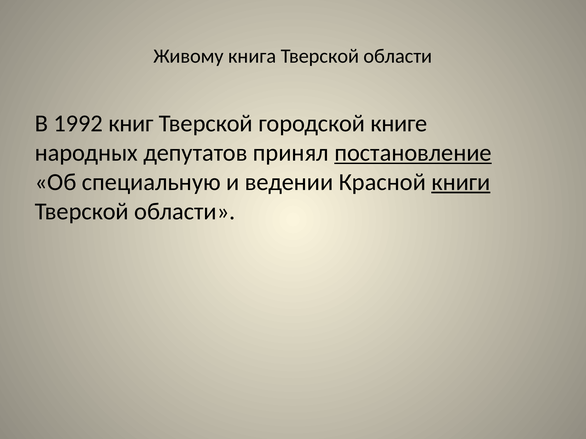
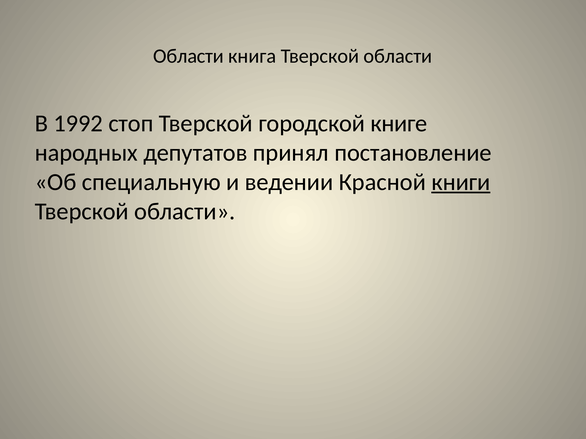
Живому at (189, 56): Живому -> Области
книг: книг -> стоп
постановление underline: present -> none
